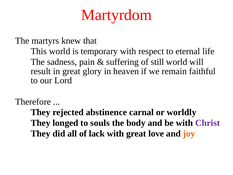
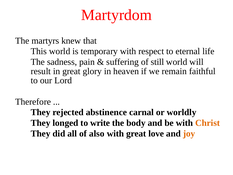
souls: souls -> write
Christ colour: purple -> orange
lack: lack -> also
